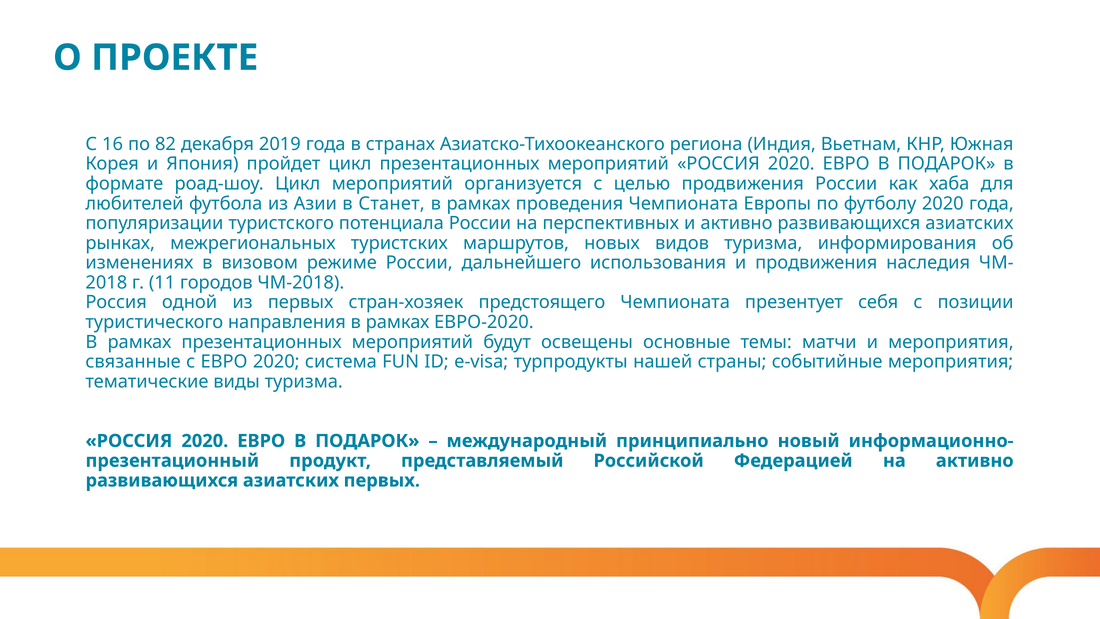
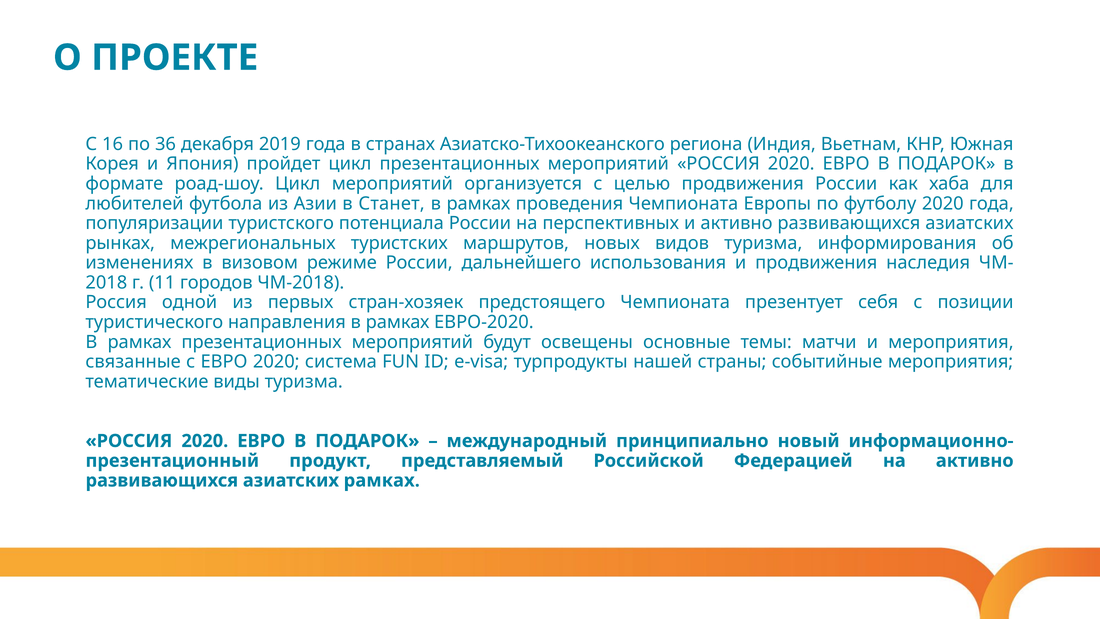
82: 82 -> 36
азиатских первых: первых -> рамках
